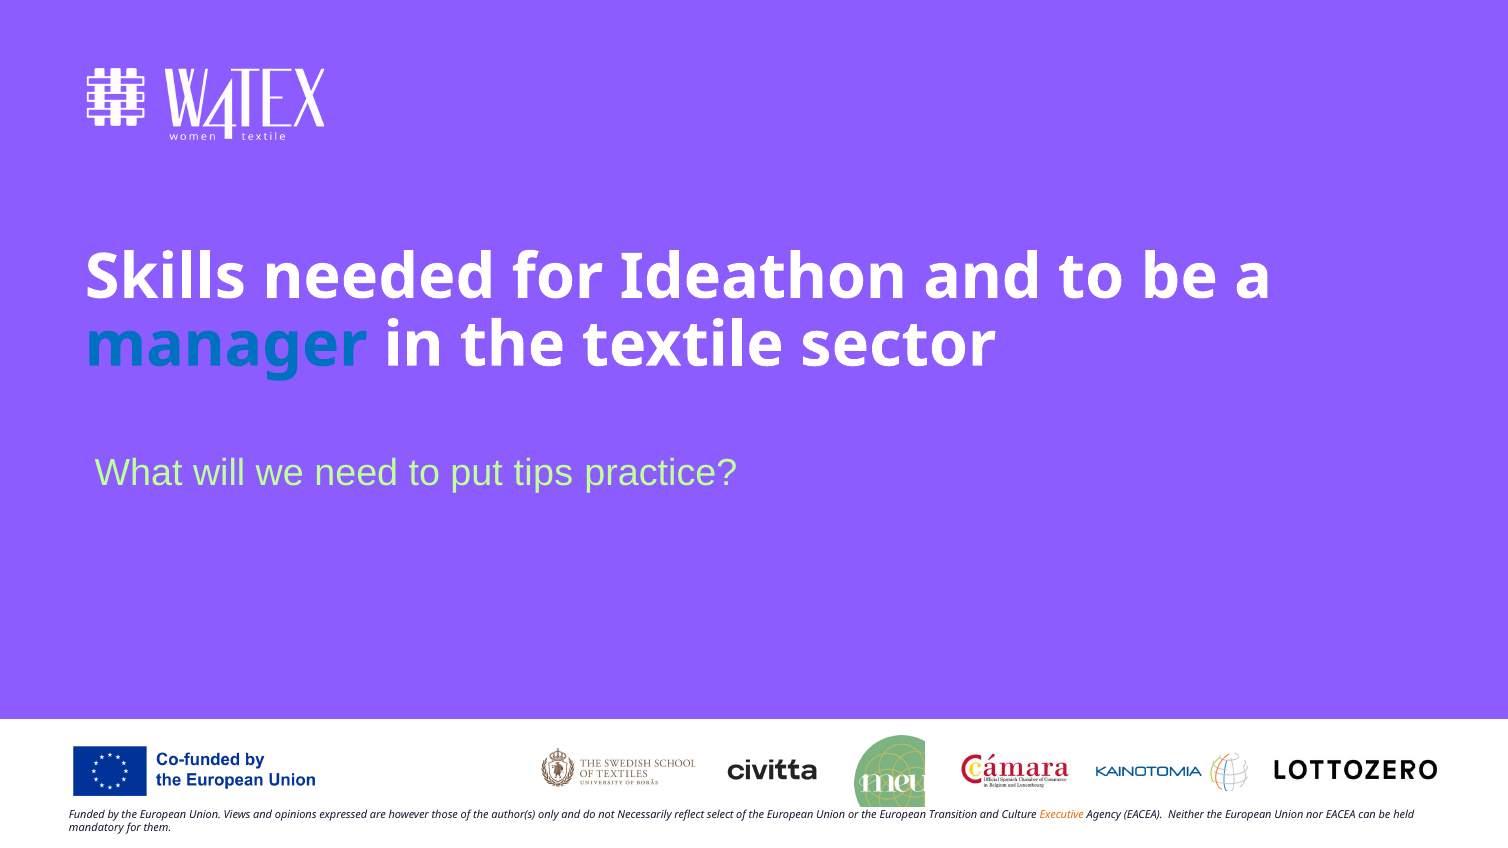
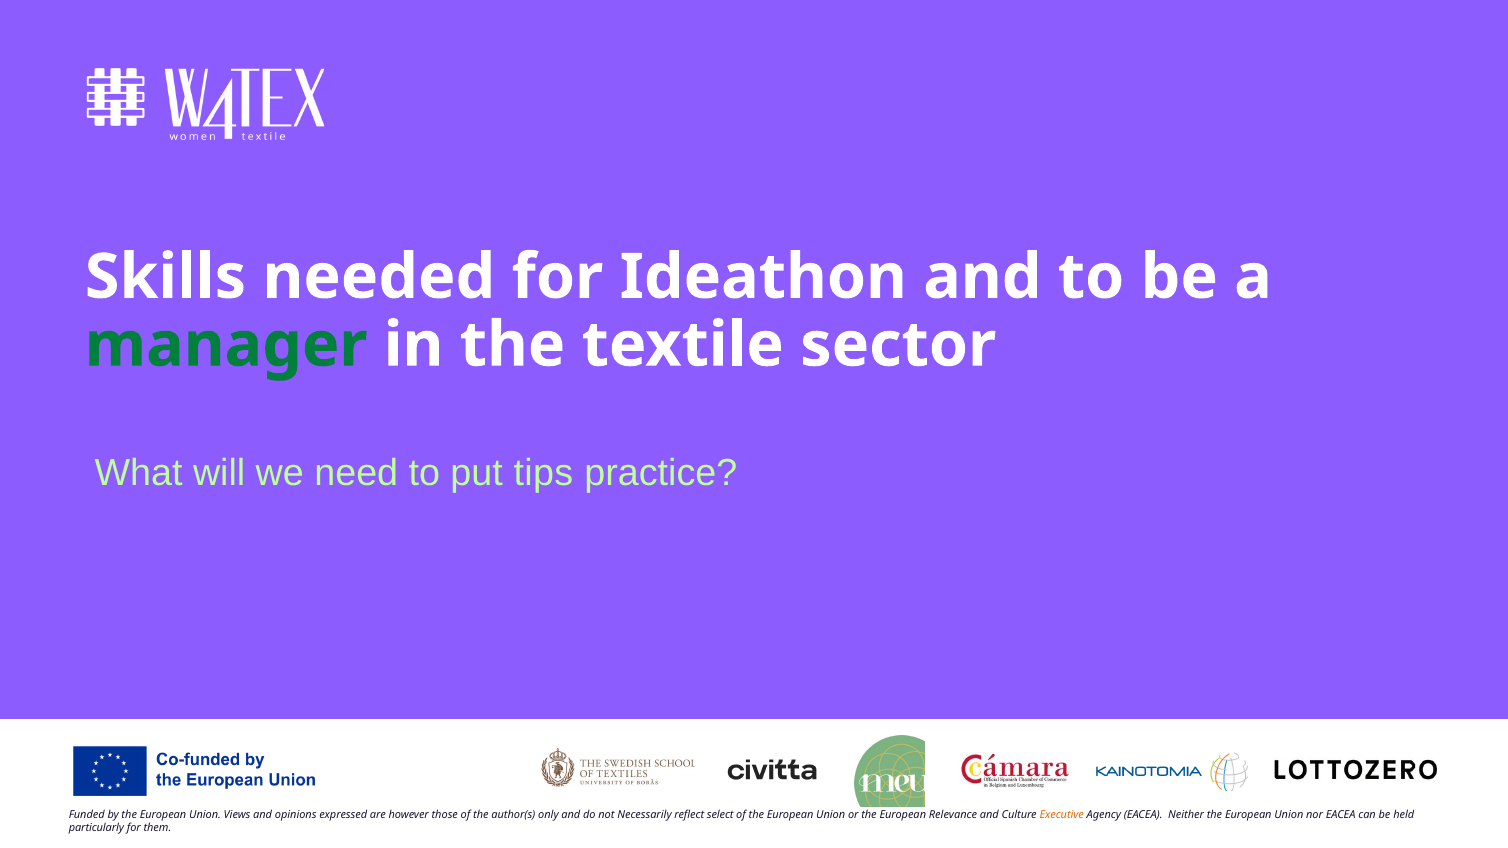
manager colour: blue -> green
Transition: Transition -> Relevance
mandatory: mandatory -> particularly
